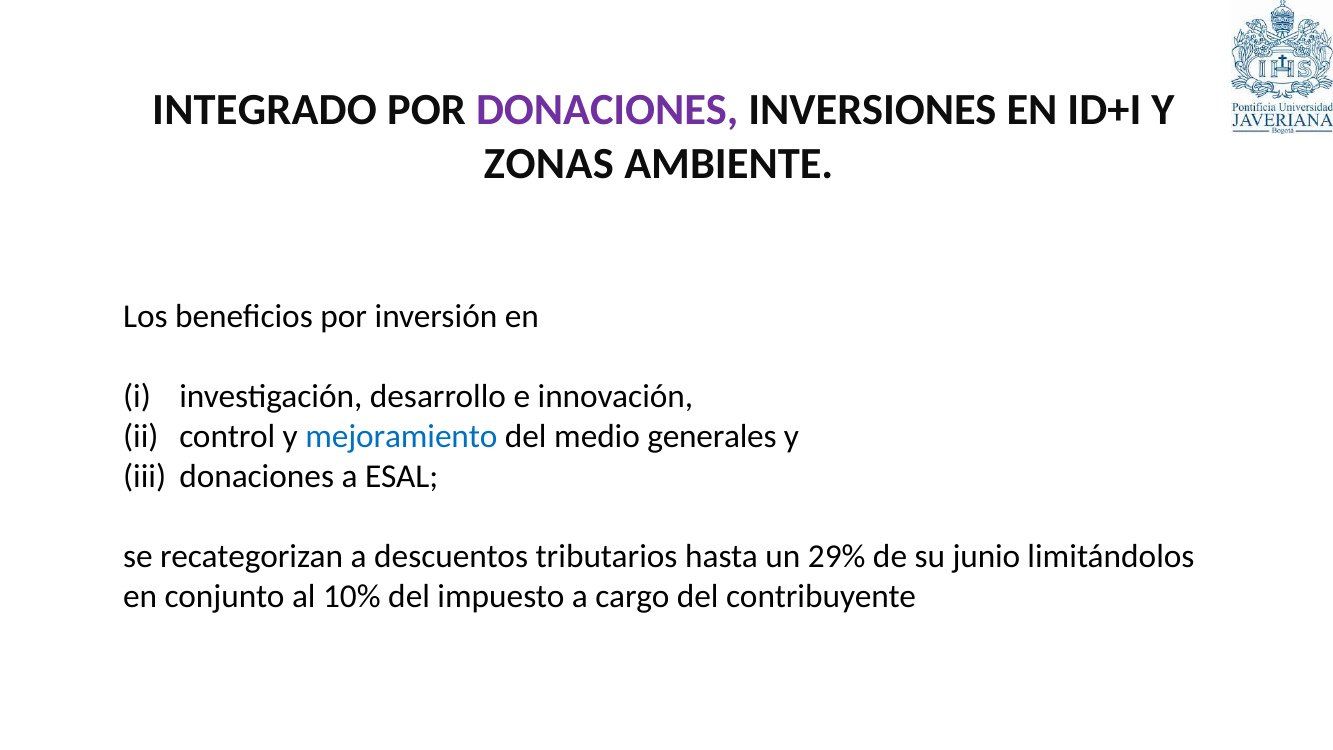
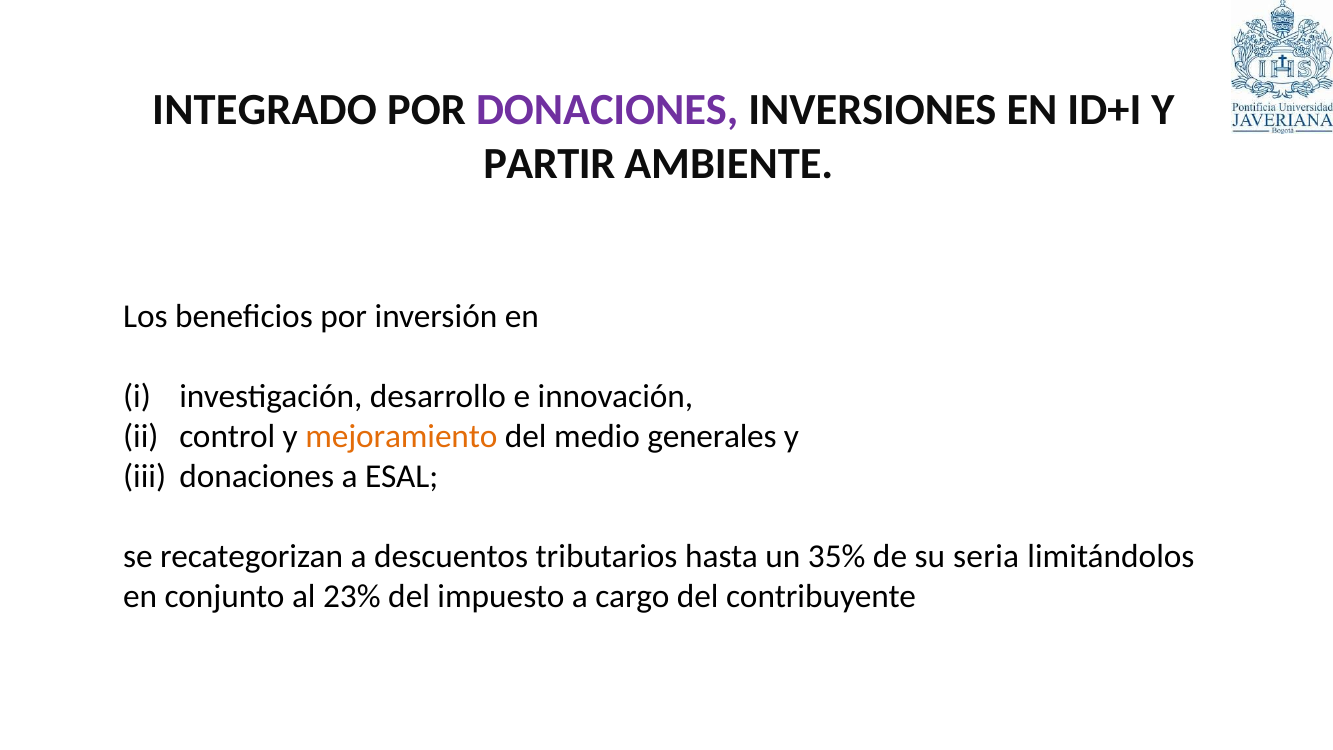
ZONAS: ZONAS -> PARTIR
mejoramiento colour: blue -> orange
29%: 29% -> 35%
junio: junio -> seria
10%: 10% -> 23%
